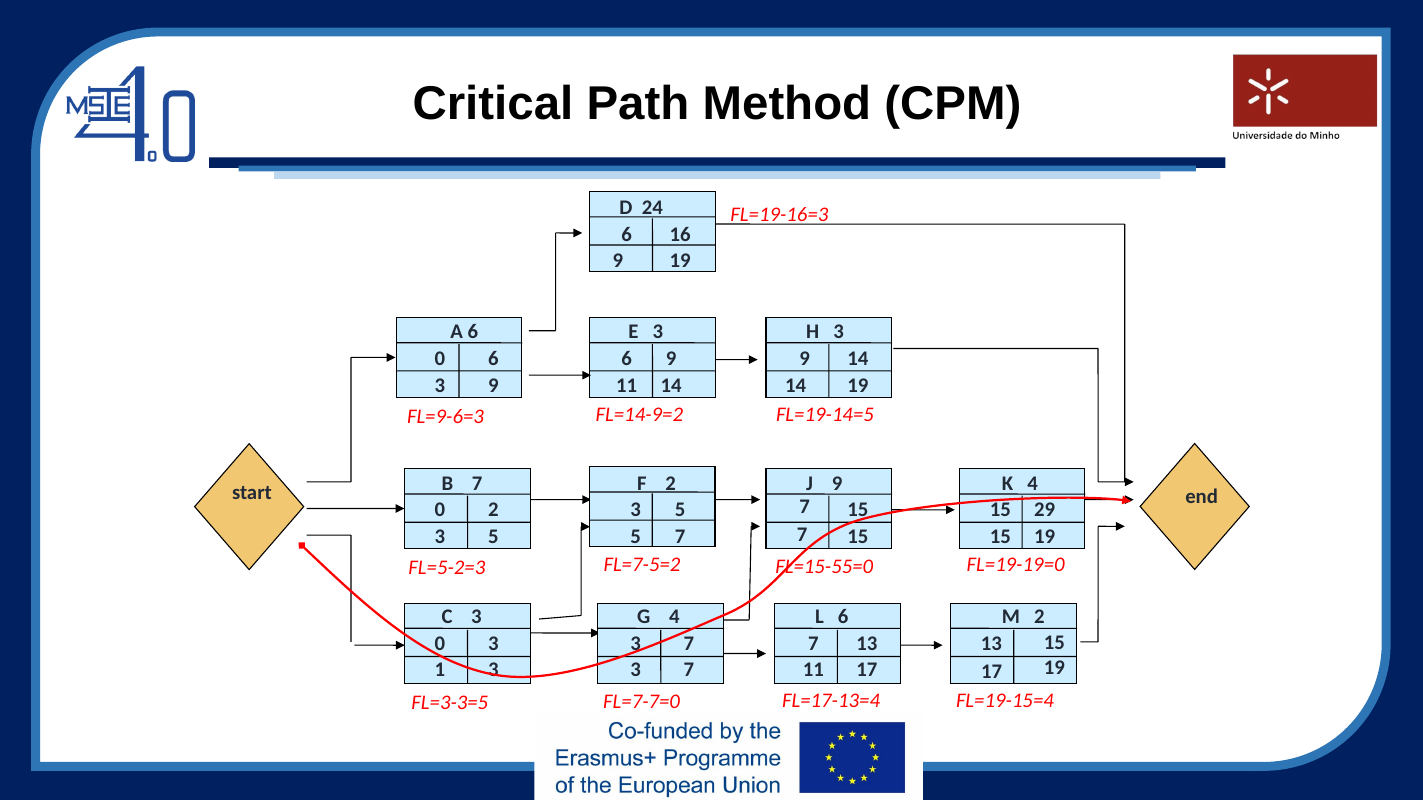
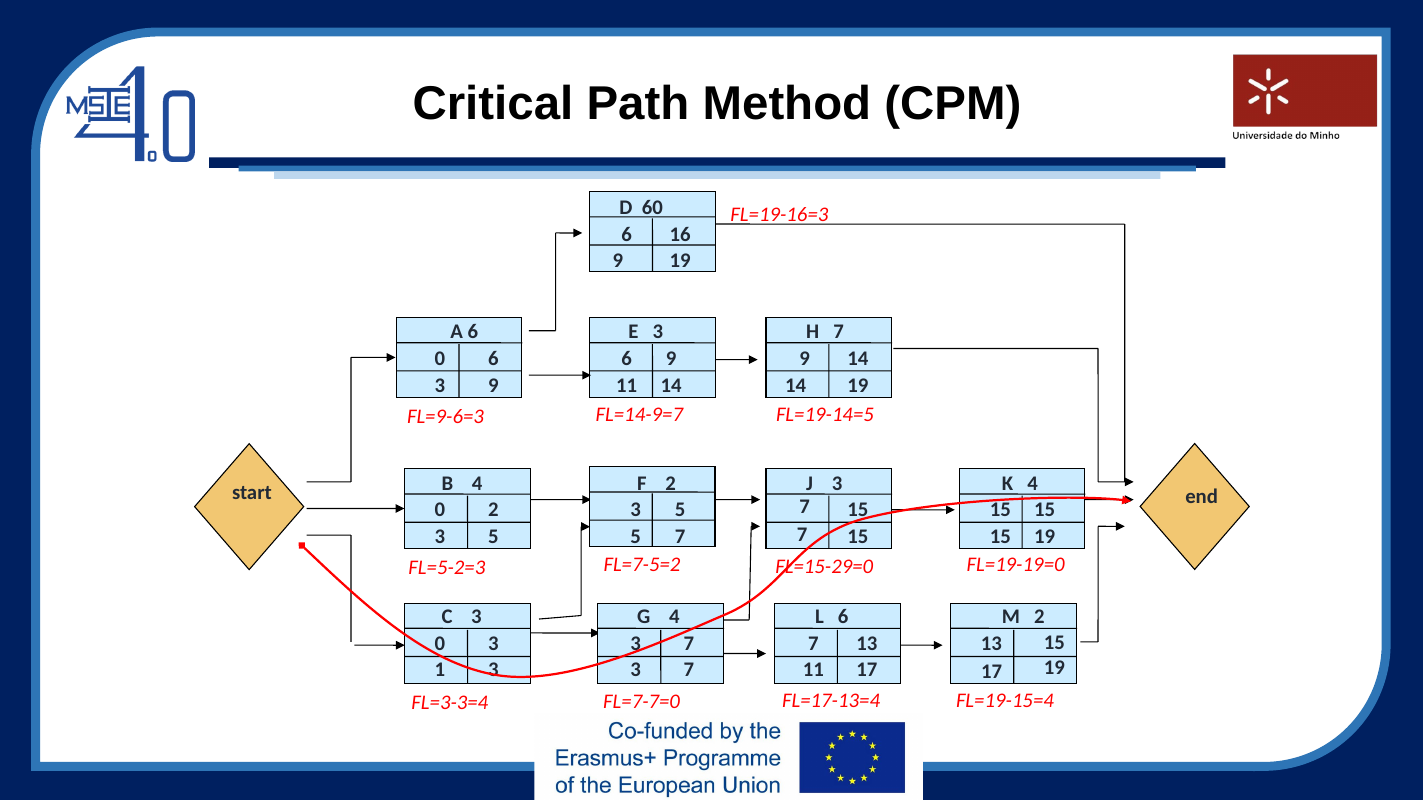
24: 24 -> 60
H 3: 3 -> 7
FL=14-9=2: FL=14-9=2 -> FL=14-9=7
B 7: 7 -> 4
J 9: 9 -> 3
15 29: 29 -> 15
FL=15-55=0: FL=15-55=0 -> FL=15-29=0
FL=3-3=5: FL=3-3=5 -> FL=3-3=4
